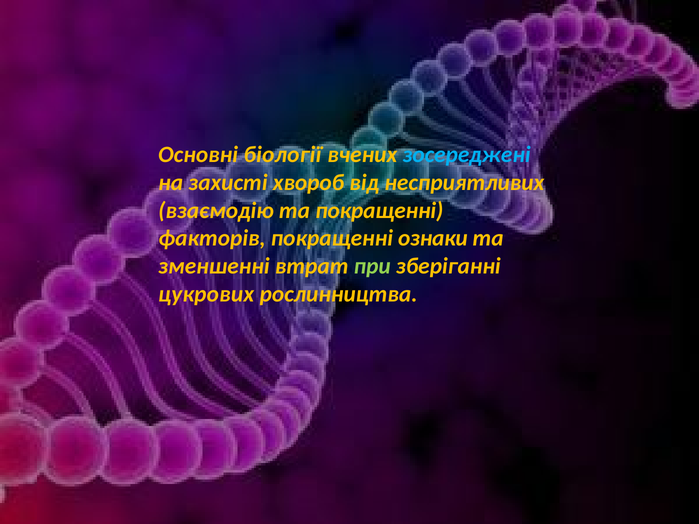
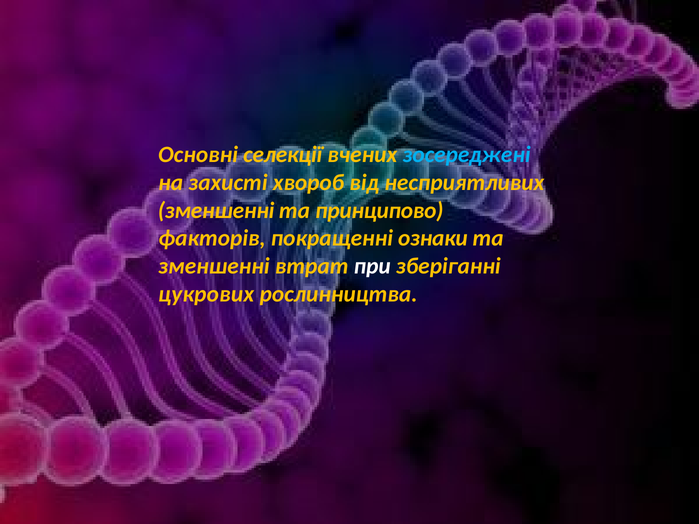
біології: біології -> селекції
взаємодію at (216, 210): взаємодію -> зменшенні
та покращенні: покращенні -> принципово
при colour: light green -> white
